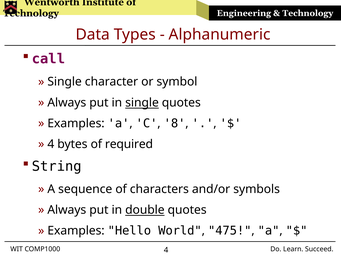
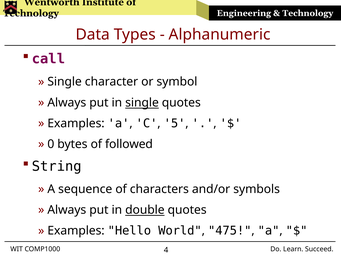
8: 8 -> 5
4 at (51, 144): 4 -> 0
required: required -> followed
